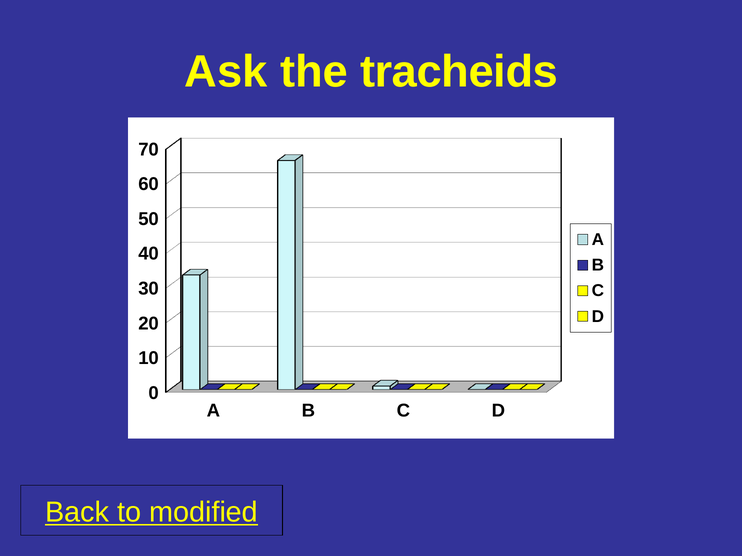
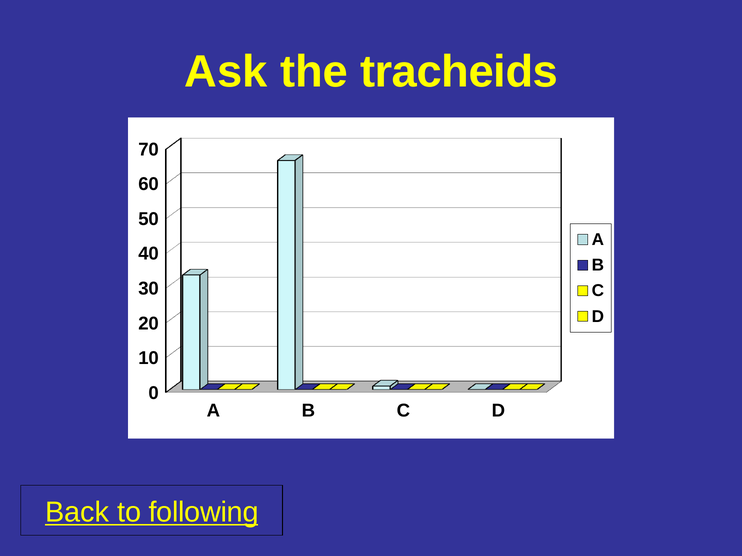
modified: modified -> following
